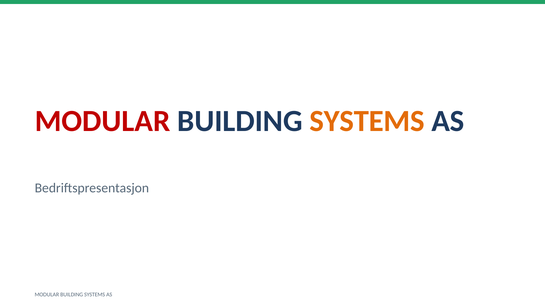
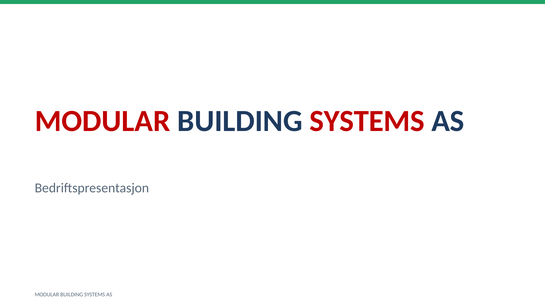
SYSTEMS at (367, 121) colour: orange -> red
